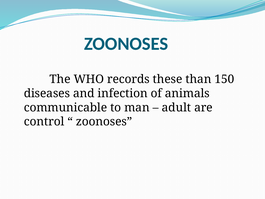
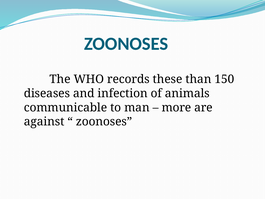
adult: adult -> more
control: control -> against
